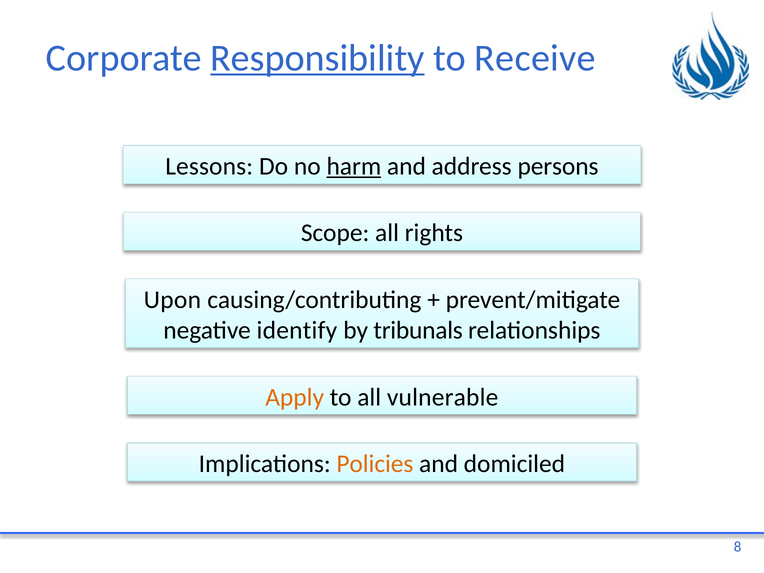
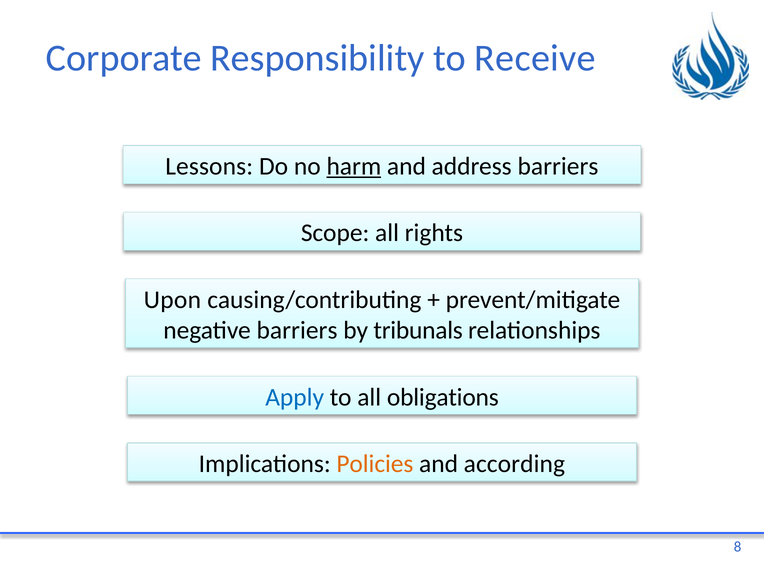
Responsibility underline: present -> none
address persons: persons -> barriers
negative identify: identify -> barriers
Apply colour: orange -> blue
vulnerable: vulnerable -> obligations
domiciled: domiciled -> according
